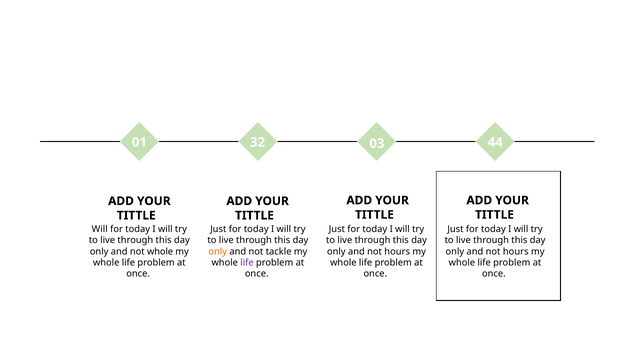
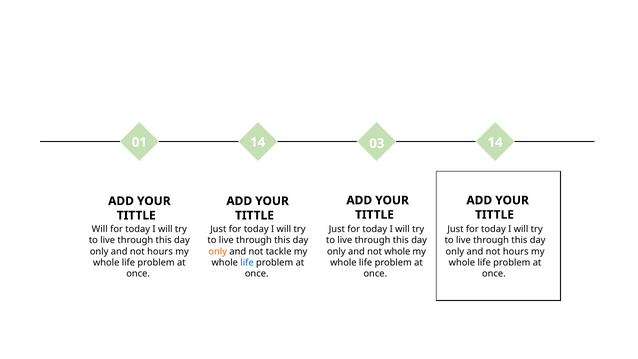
01 32: 32 -> 14
03 44: 44 -> 14
whole at (160, 251): whole -> hours
hours at (397, 251): hours -> whole
life at (247, 263) colour: purple -> blue
